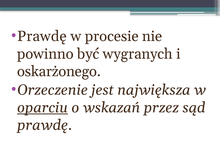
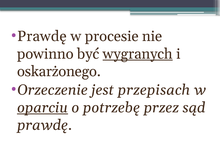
wygranych underline: none -> present
największa: największa -> przepisach
wskazań: wskazań -> potrzebę
